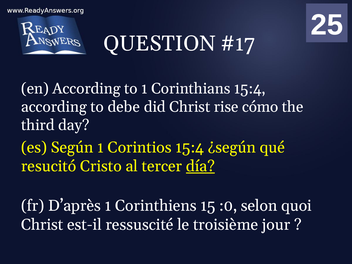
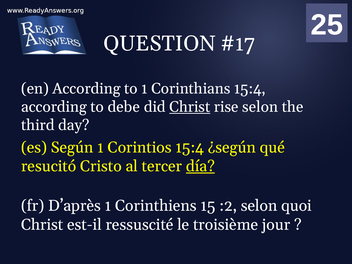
Christ at (190, 107) underline: none -> present
rise cómo: cómo -> selon
:0: :0 -> :2
